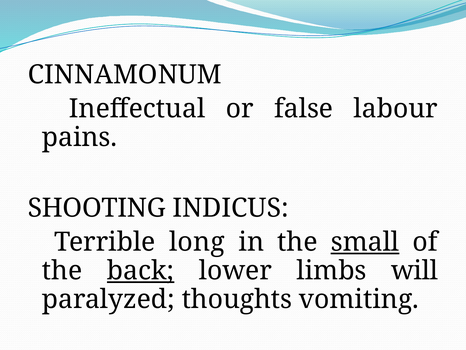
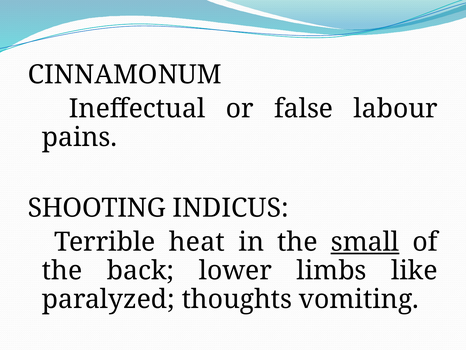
long: long -> heat
back underline: present -> none
will: will -> like
